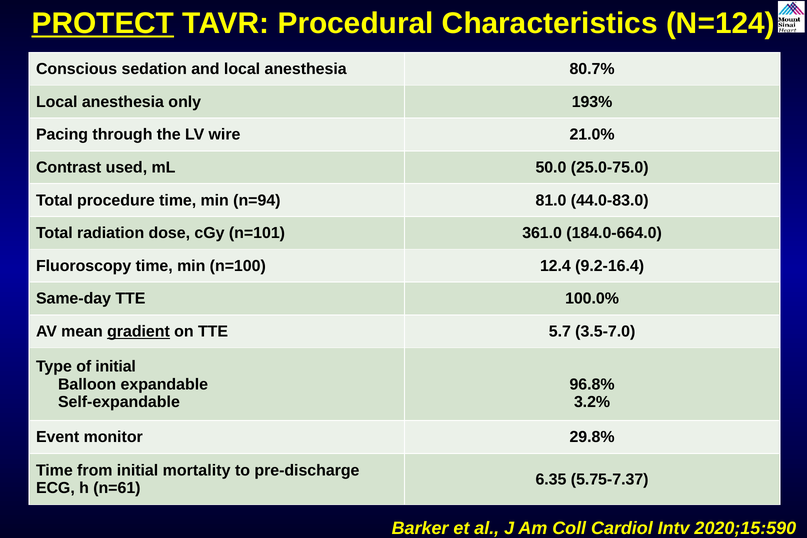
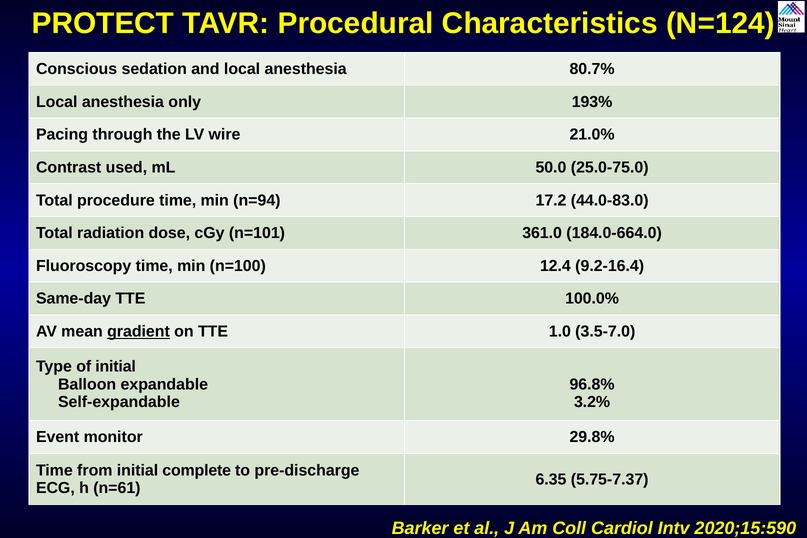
PROTECT underline: present -> none
81.0: 81.0 -> 17.2
5.7: 5.7 -> 1.0
mortality: mortality -> complete
